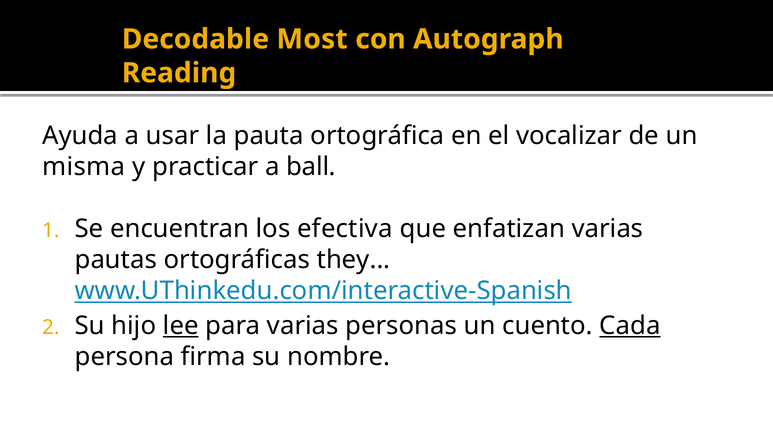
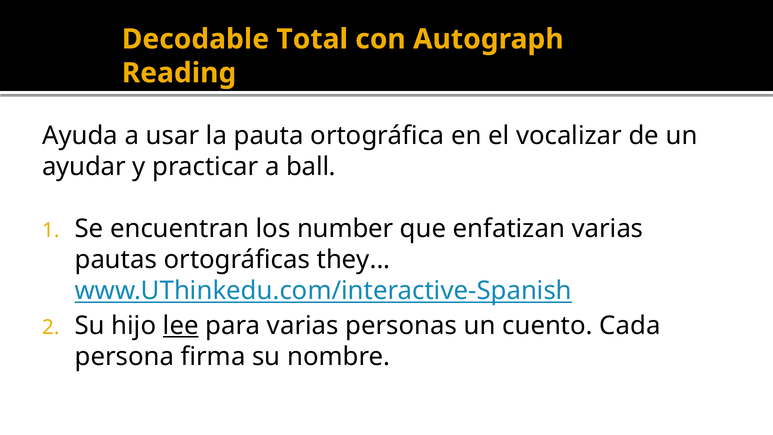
Most: Most -> Total
misma: misma -> ayudar
efectiva: efectiva -> number
Cada underline: present -> none
